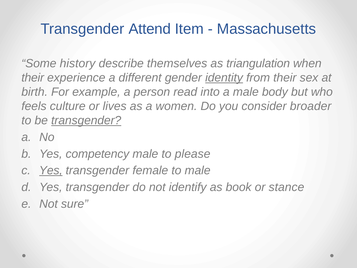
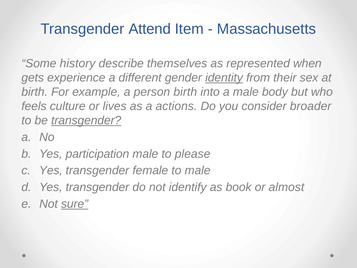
triangulation: triangulation -> represented
their at (33, 78): their -> gets
person read: read -> birth
women: women -> actions
competency: competency -> participation
Yes at (51, 170) underline: present -> none
stance: stance -> almost
sure underline: none -> present
